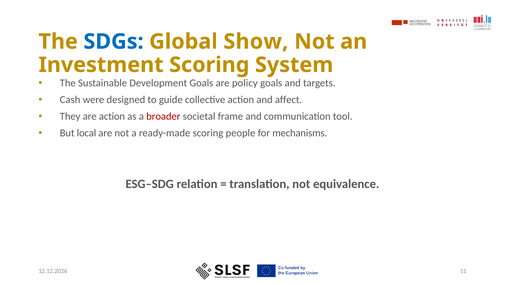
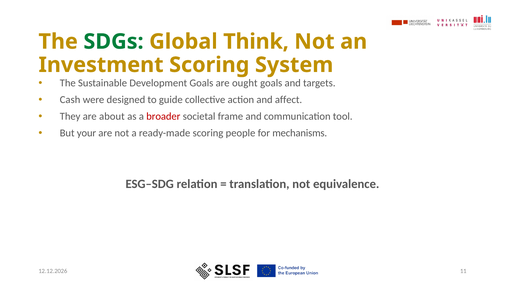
SDGs colour: blue -> green
Show: Show -> Think
policy: policy -> ought
are action: action -> about
local: local -> your
